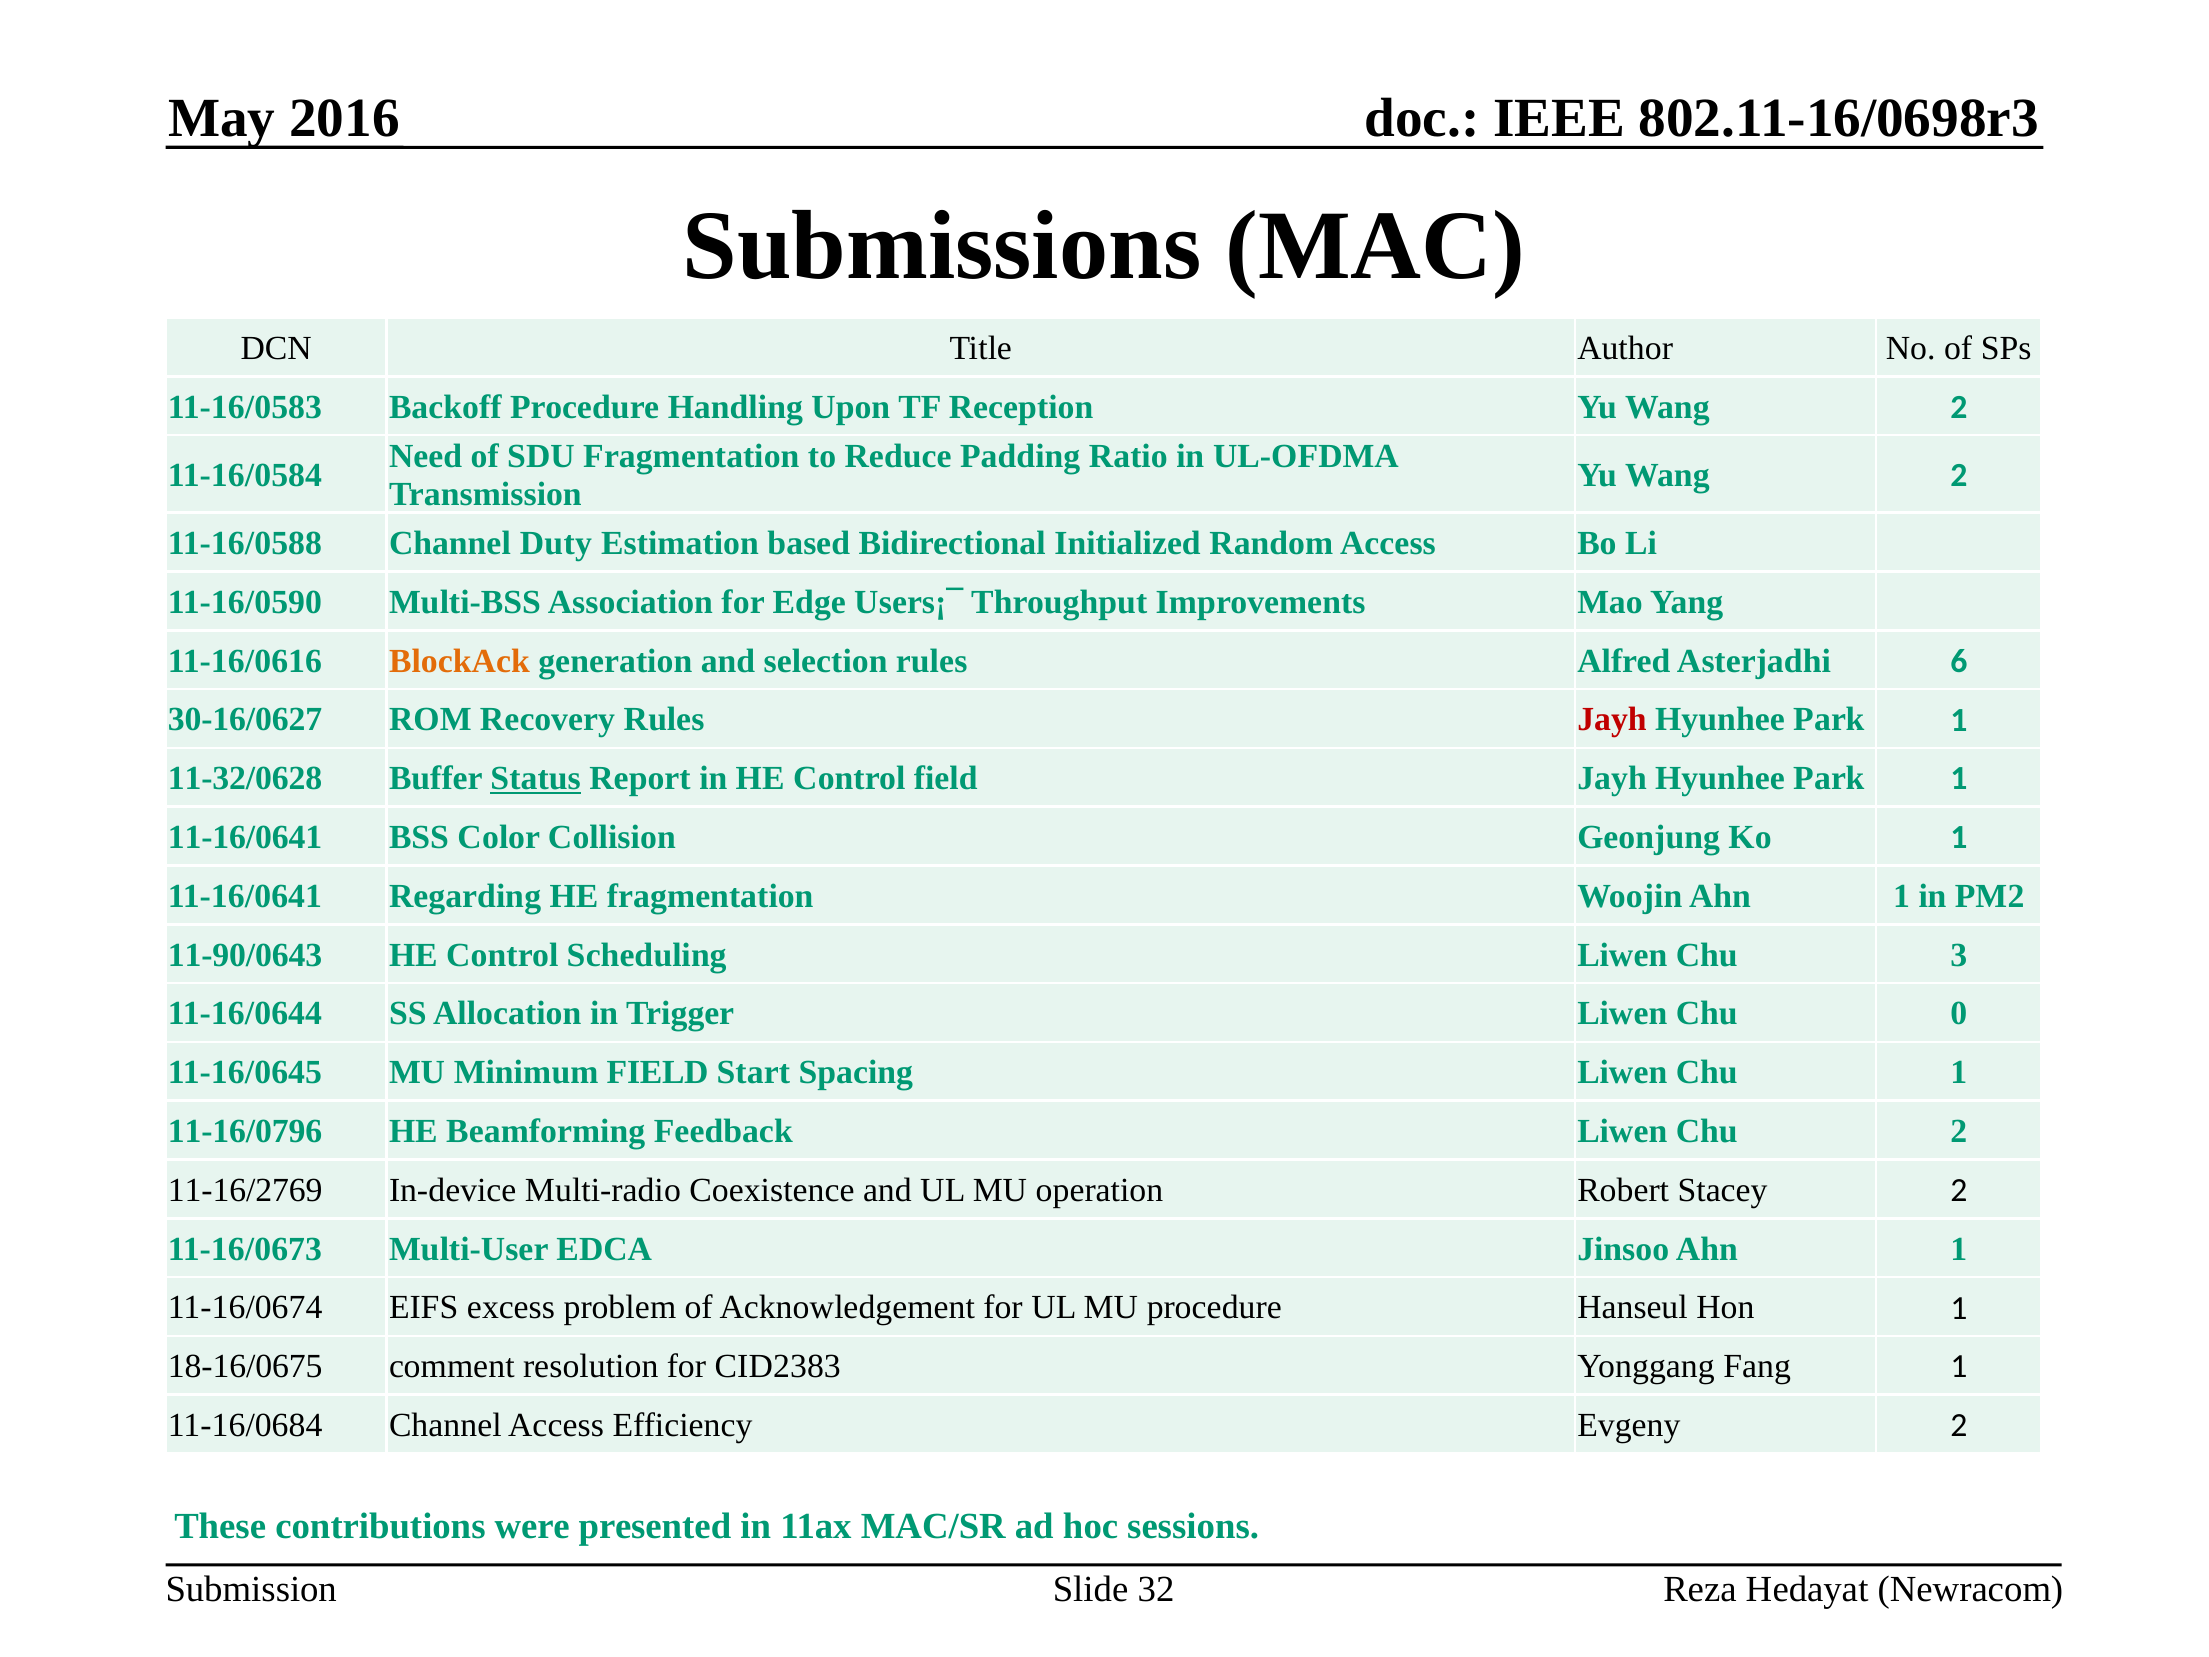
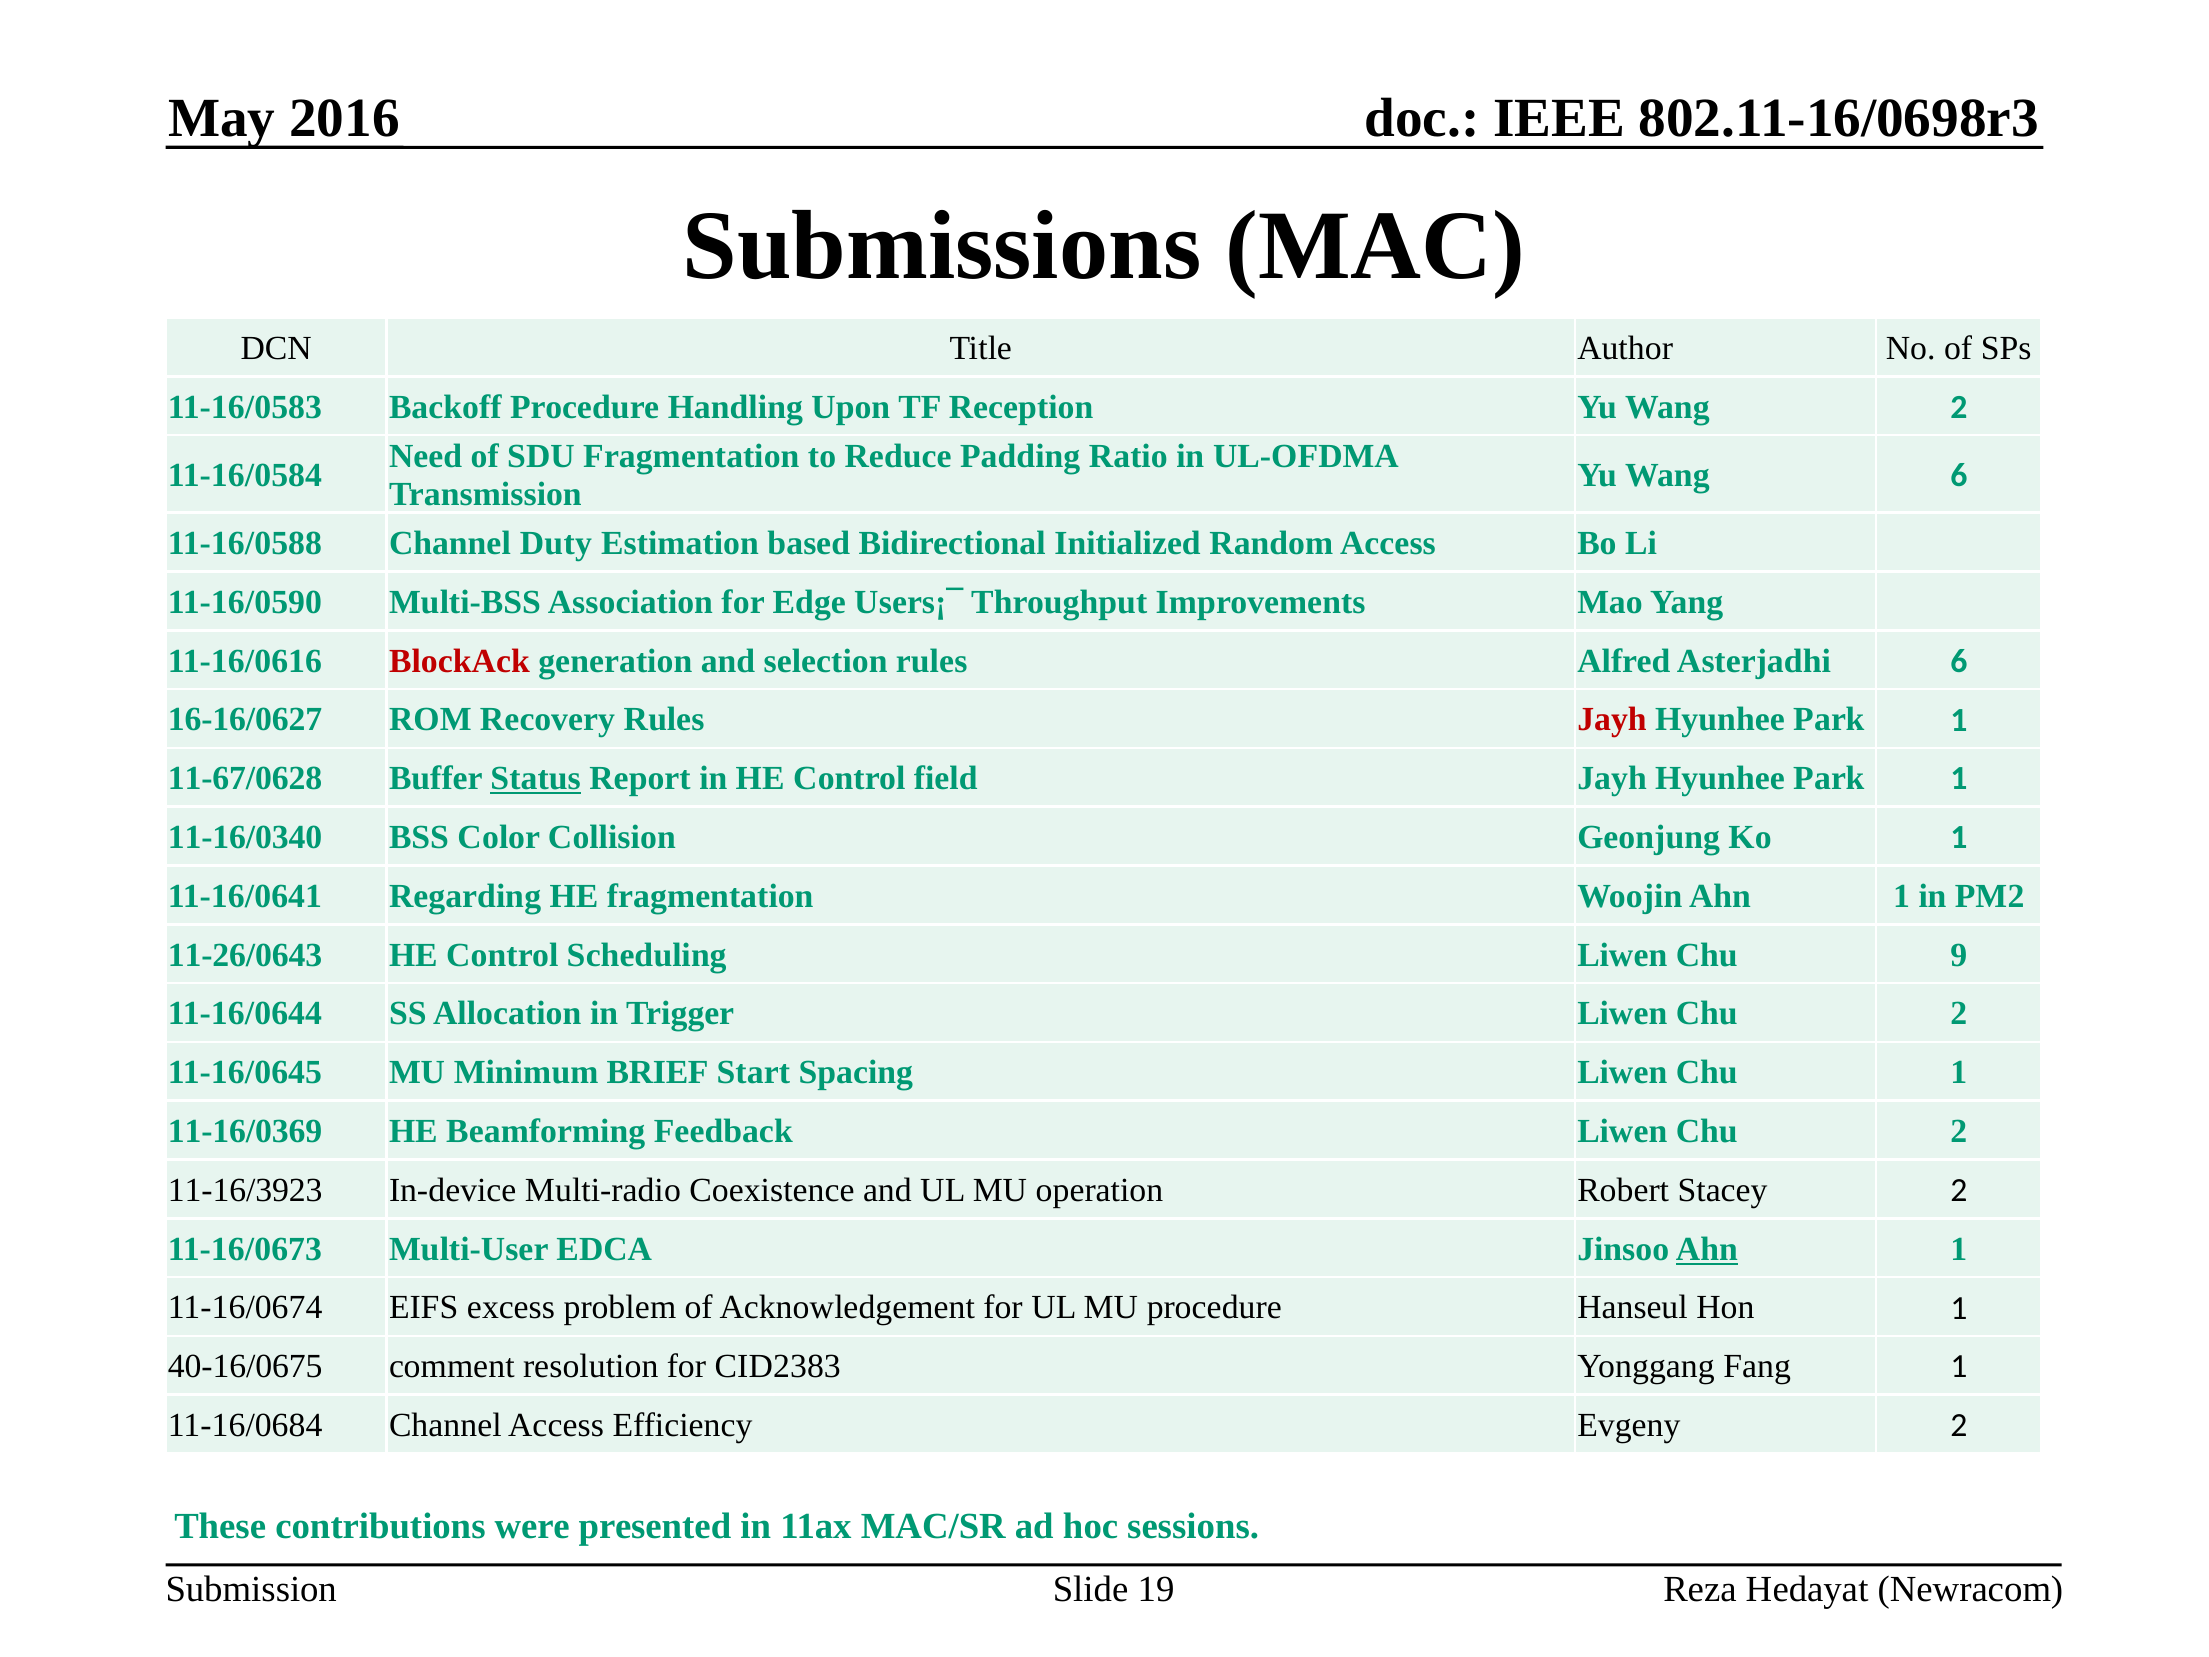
2 at (1959, 475): 2 -> 6
BlockAck colour: orange -> red
30-16/0627: 30-16/0627 -> 16-16/0627
11-32/0628: 11-32/0628 -> 11-67/0628
11-16/0641 at (245, 837): 11-16/0641 -> 11-16/0340
11-90/0643: 11-90/0643 -> 11-26/0643
3: 3 -> 9
Trigger Liwen Chu 0: 0 -> 2
Minimum FIELD: FIELD -> BRIEF
11-16/0796: 11-16/0796 -> 11-16/0369
11-16/2769: 11-16/2769 -> 11-16/3923
Ahn at (1707, 1249) underline: none -> present
18-16/0675: 18-16/0675 -> 40-16/0675
32: 32 -> 19
